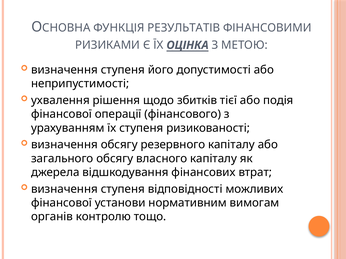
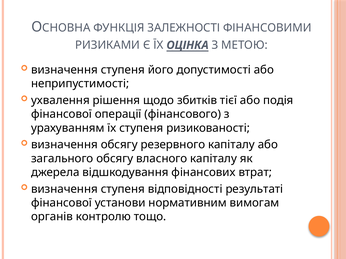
РЕЗУЛЬТАТІВ: РЕЗУЛЬТАТІВ -> ЗАЛЕЖНОСТІ
можливих: можливих -> результаті
